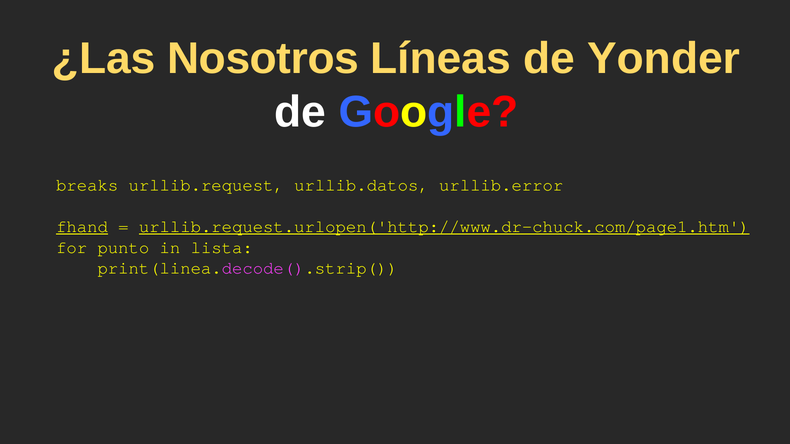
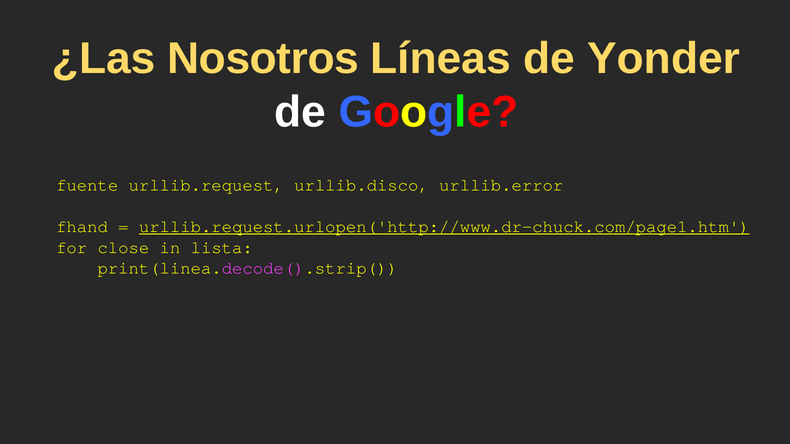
breaks: breaks -> fuente
urllib.datos: urllib.datos -> urllib.disco
fhand underline: present -> none
punto: punto -> close
